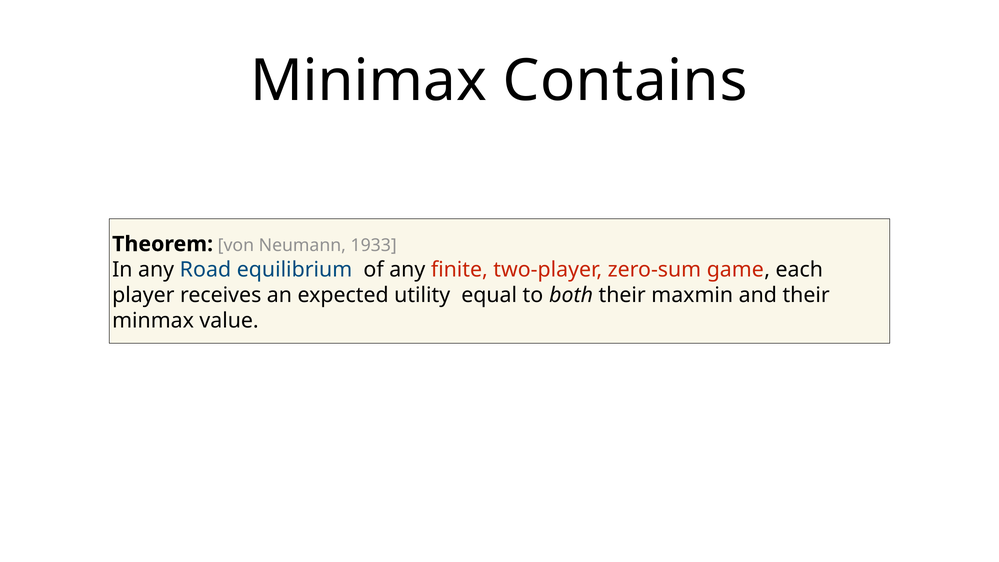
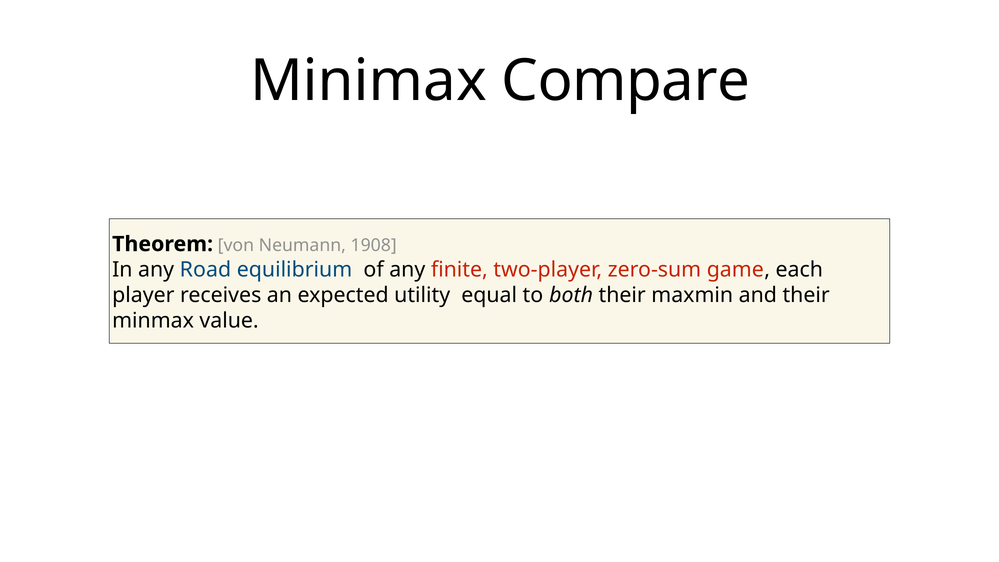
Contains: Contains -> Compare
1933: 1933 -> 1908
